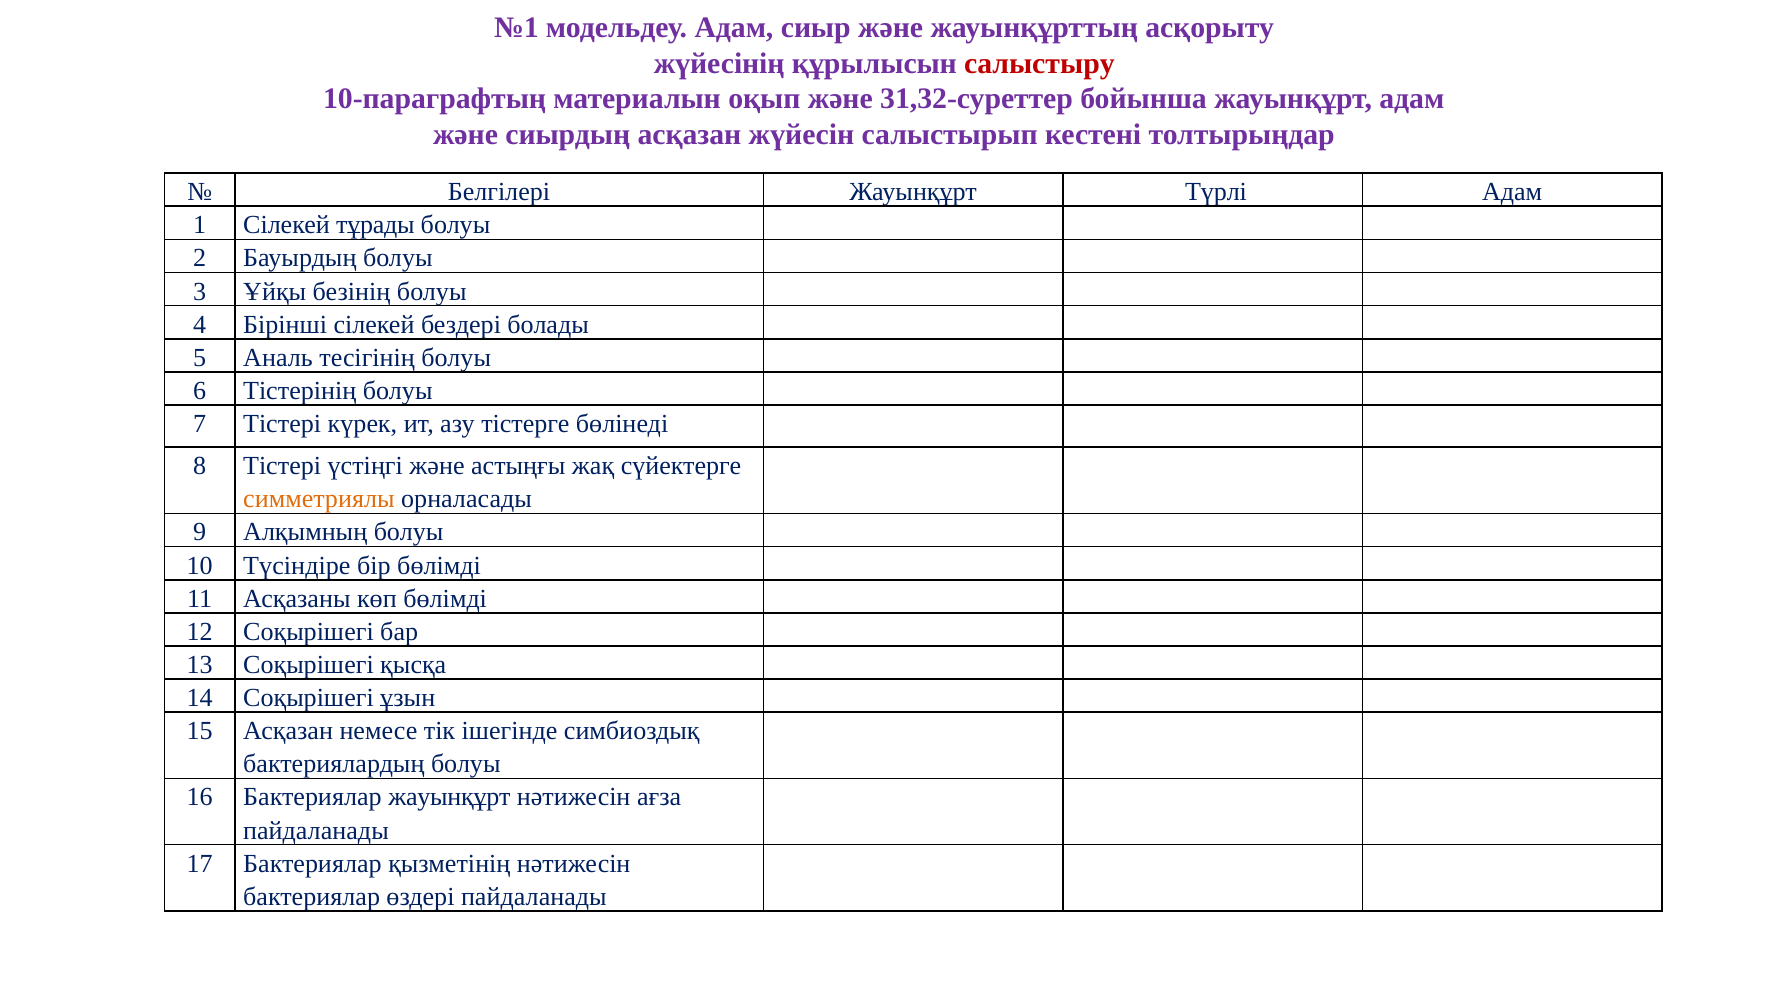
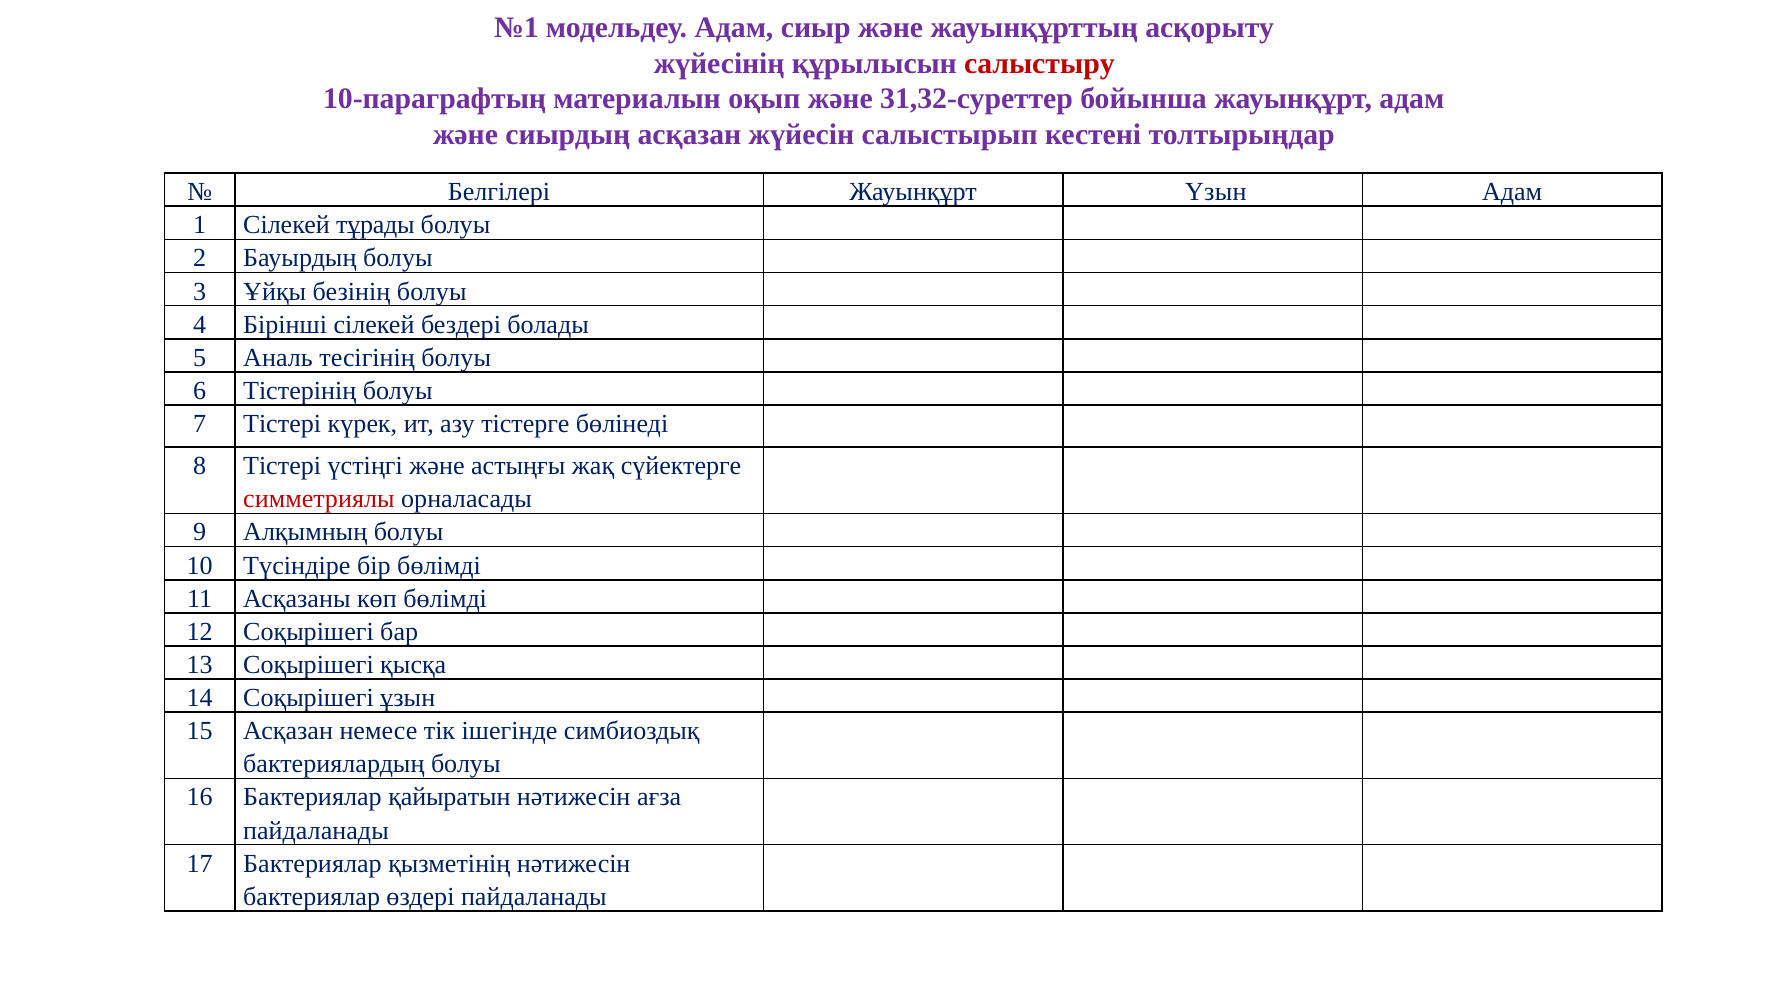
Түрлі: Түрлі -> Үзын
симметриялы colour: orange -> red
Бактериялар жауынқұрт: жауынқұрт -> қайыратын
